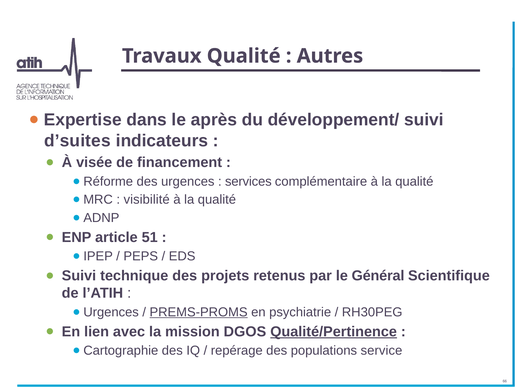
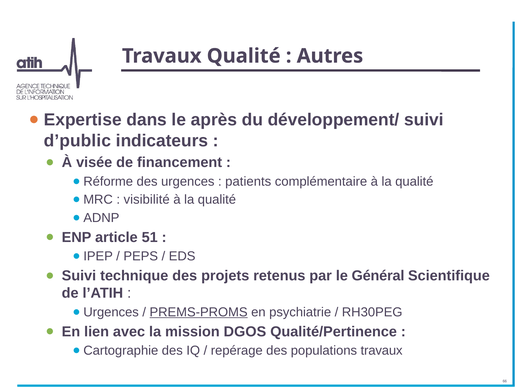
d’suites: d’suites -> d’public
services: services -> patients
Qualité/Pertinence underline: present -> none
populations service: service -> travaux
